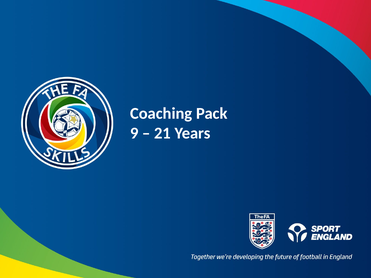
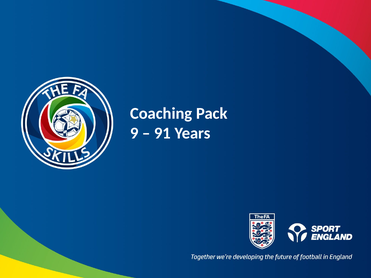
21: 21 -> 91
